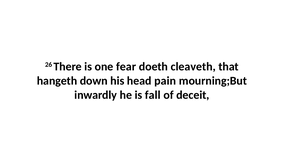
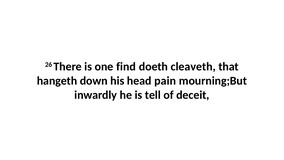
fear: fear -> find
fall: fall -> tell
